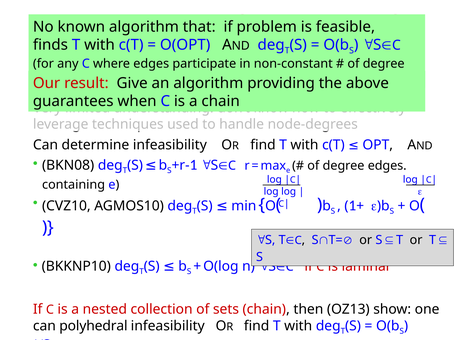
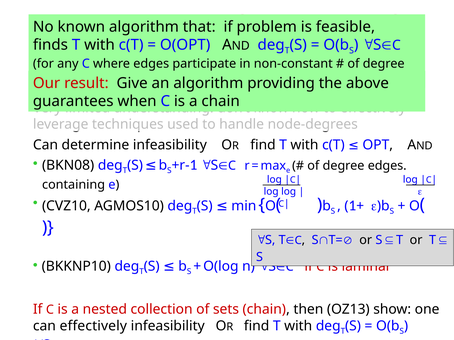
can polyhedral: polyhedral -> effectively
